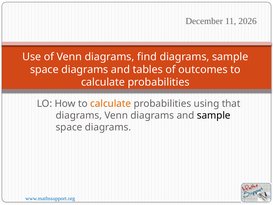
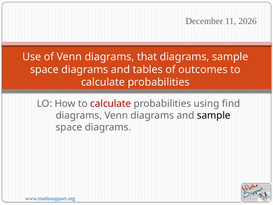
find: find -> that
calculate at (111, 103) colour: orange -> red
that: that -> find
